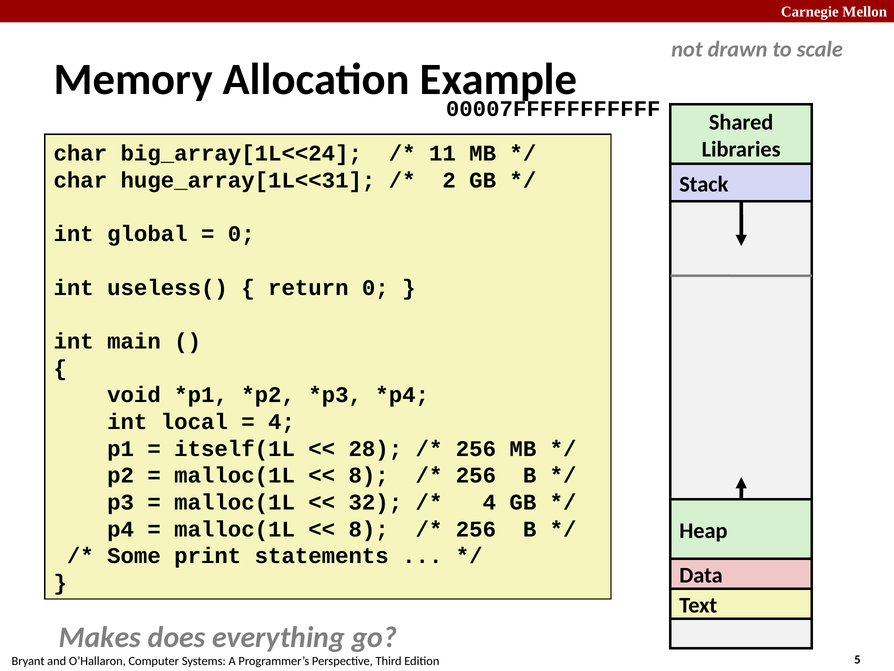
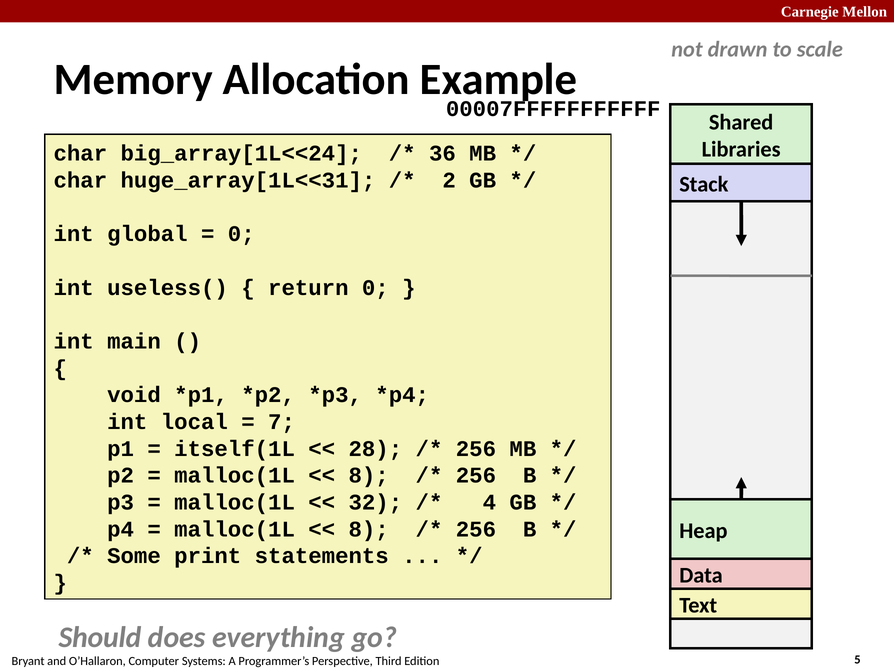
11: 11 -> 36
4 at (282, 422): 4 -> 7
Makes: Makes -> Should
